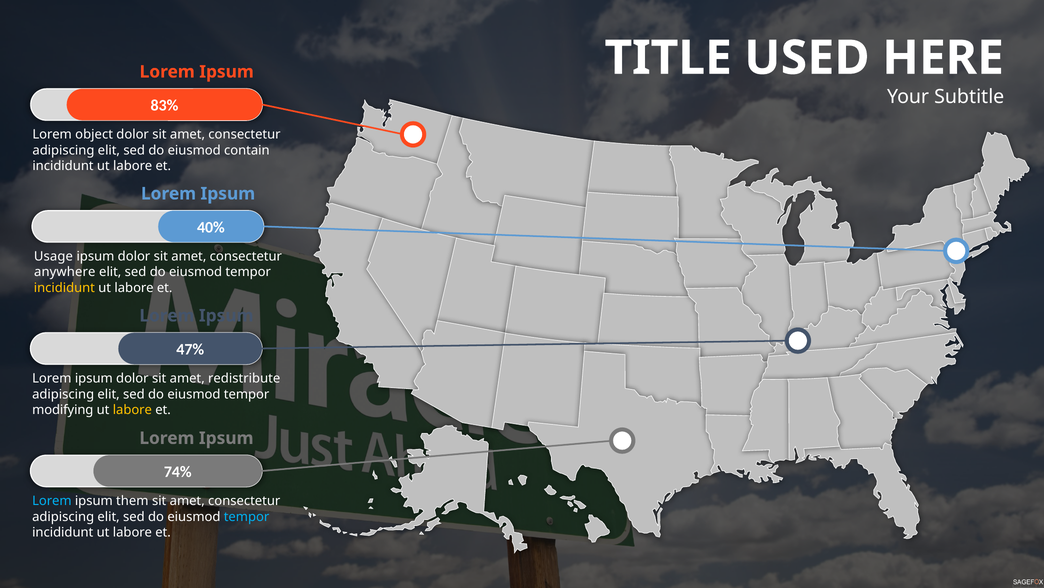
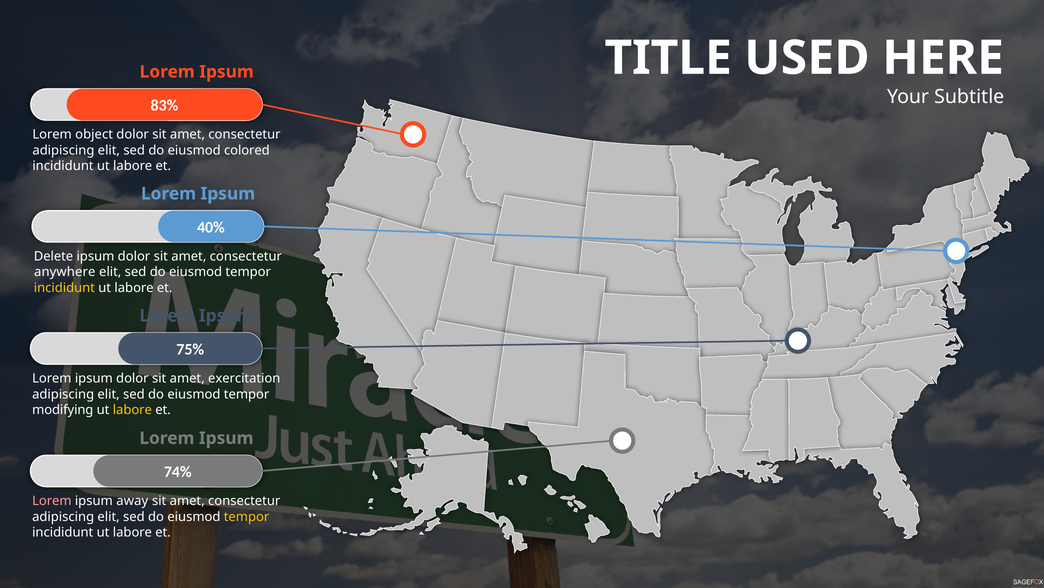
contain: contain -> colored
Usage: Usage -> Delete
47%: 47% -> 75%
redistribute: redistribute -> exercitation
Lorem at (52, 500) colour: light blue -> pink
them: them -> away
tempor at (247, 516) colour: light blue -> yellow
